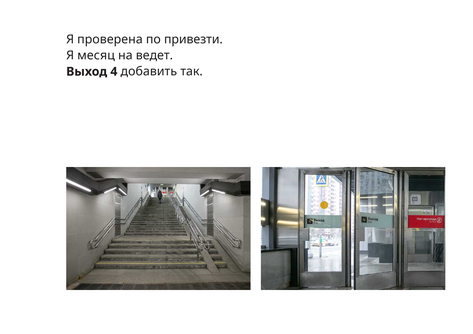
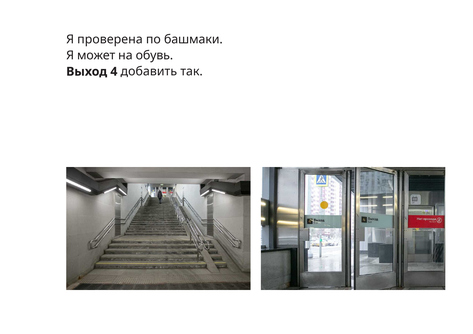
привезти: привезти -> башмаки
месяц: месяц -> может
ведет: ведет -> обувь
